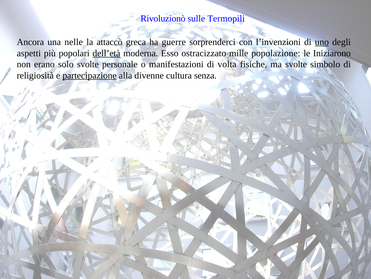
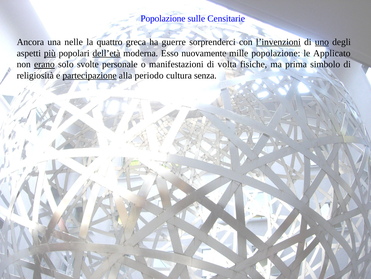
Rivoluzionò at (163, 19): Rivoluzionò -> Popolazione
Termopili: Termopili -> Censitarie
attaccò: attaccò -> quattro
l’invenzioni underline: none -> present
più underline: none -> present
ostracizzato: ostracizzato -> nuovamente
Iniziarono: Iniziarono -> Applicato
erano underline: none -> present
ma svolte: svolte -> prima
divenne: divenne -> periodo
